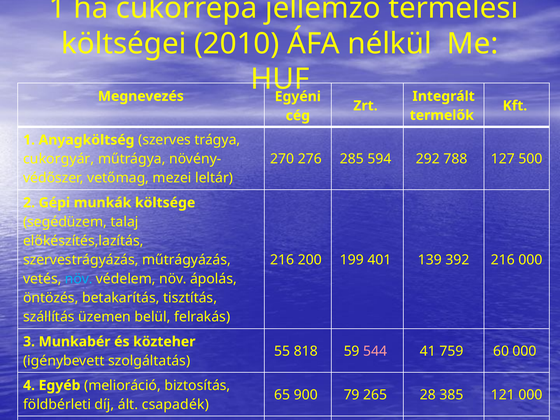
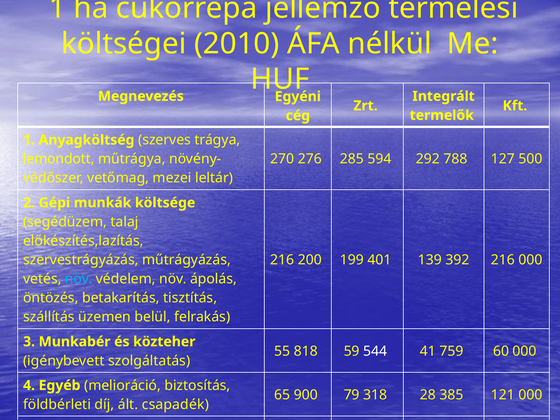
cukorgyár: cukorgyár -> lemondott
544 colour: pink -> white
265: 265 -> 318
